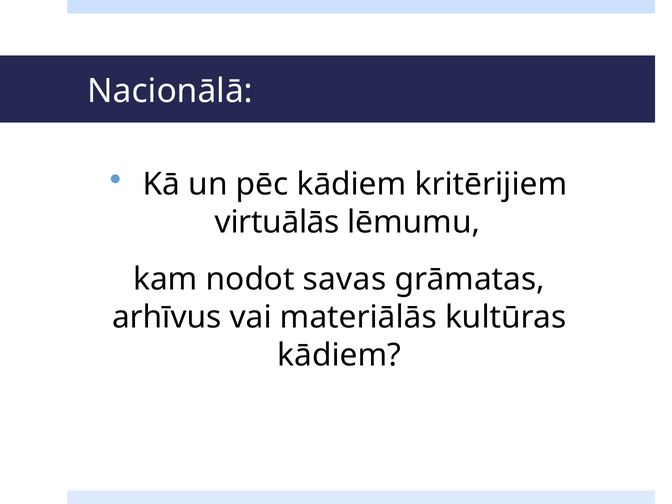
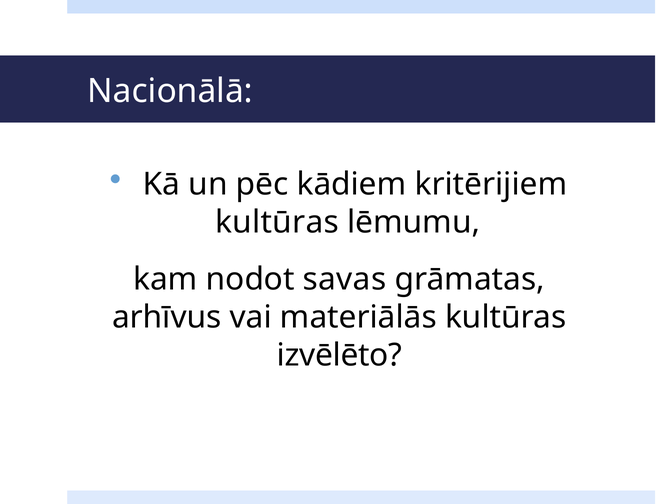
virtuālās at (277, 223): virtuālās -> kultūras
kādiem at (339, 355): kādiem -> izvēlēto
